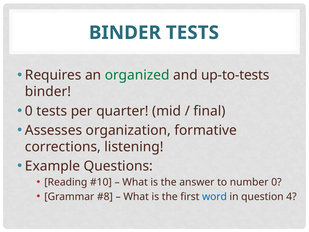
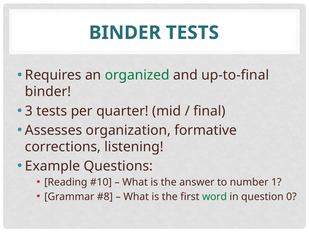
up-to-tests: up-to-tests -> up-to-final
0 at (29, 111): 0 -> 3
number 0: 0 -> 1
word colour: blue -> green
4: 4 -> 0
